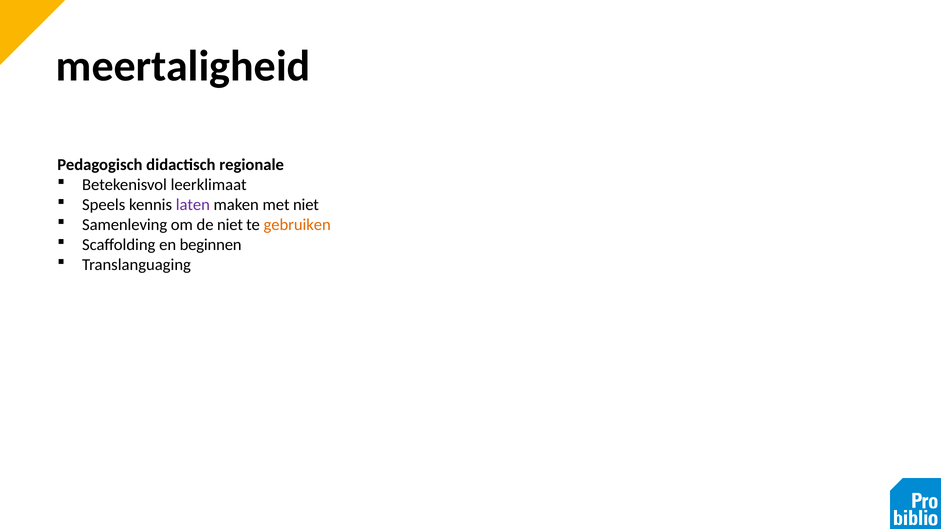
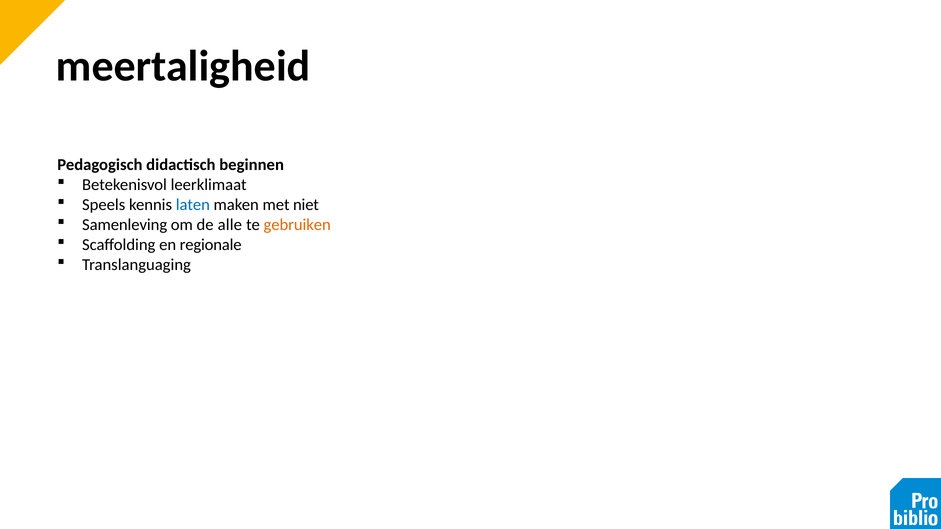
regionale: regionale -> beginnen
laten colour: purple -> blue
de niet: niet -> alle
beginnen: beginnen -> regionale
